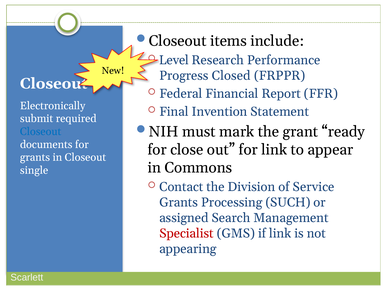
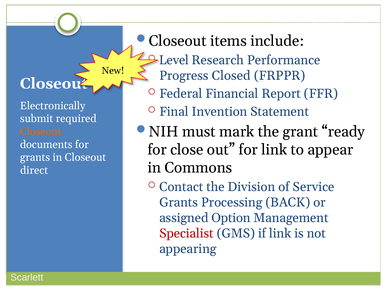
Closeout at (41, 132) colour: blue -> orange
single: single -> direct
SUCH: SUCH -> BACK
Search: Search -> Option
